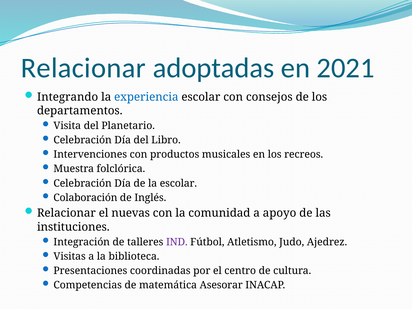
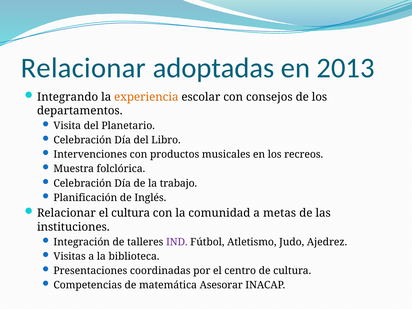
2021: 2021 -> 2013
experiencia colour: blue -> orange
la escolar: escolar -> trabajo
Colaboración: Colaboración -> Planificación
el nuevas: nuevas -> cultura
apoyo: apoyo -> metas
